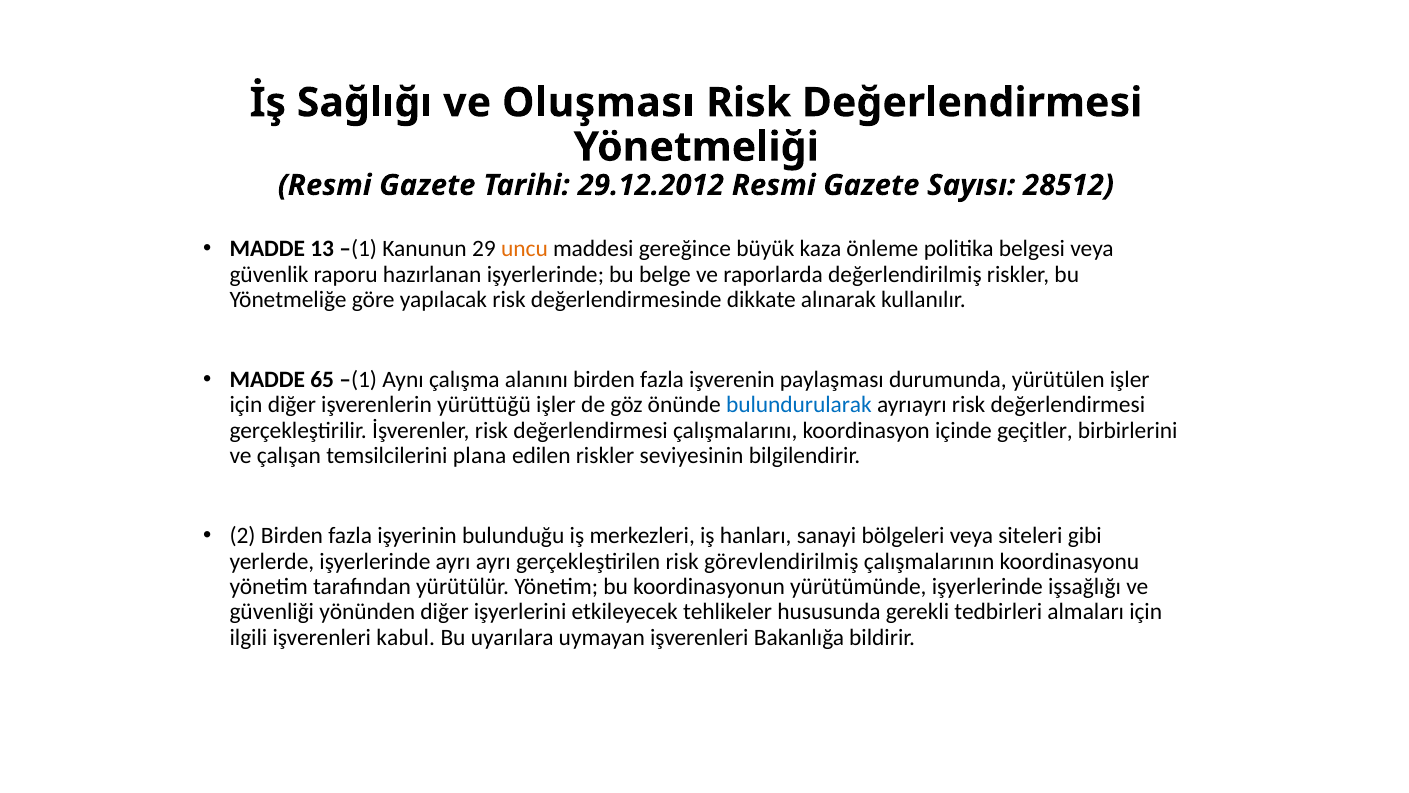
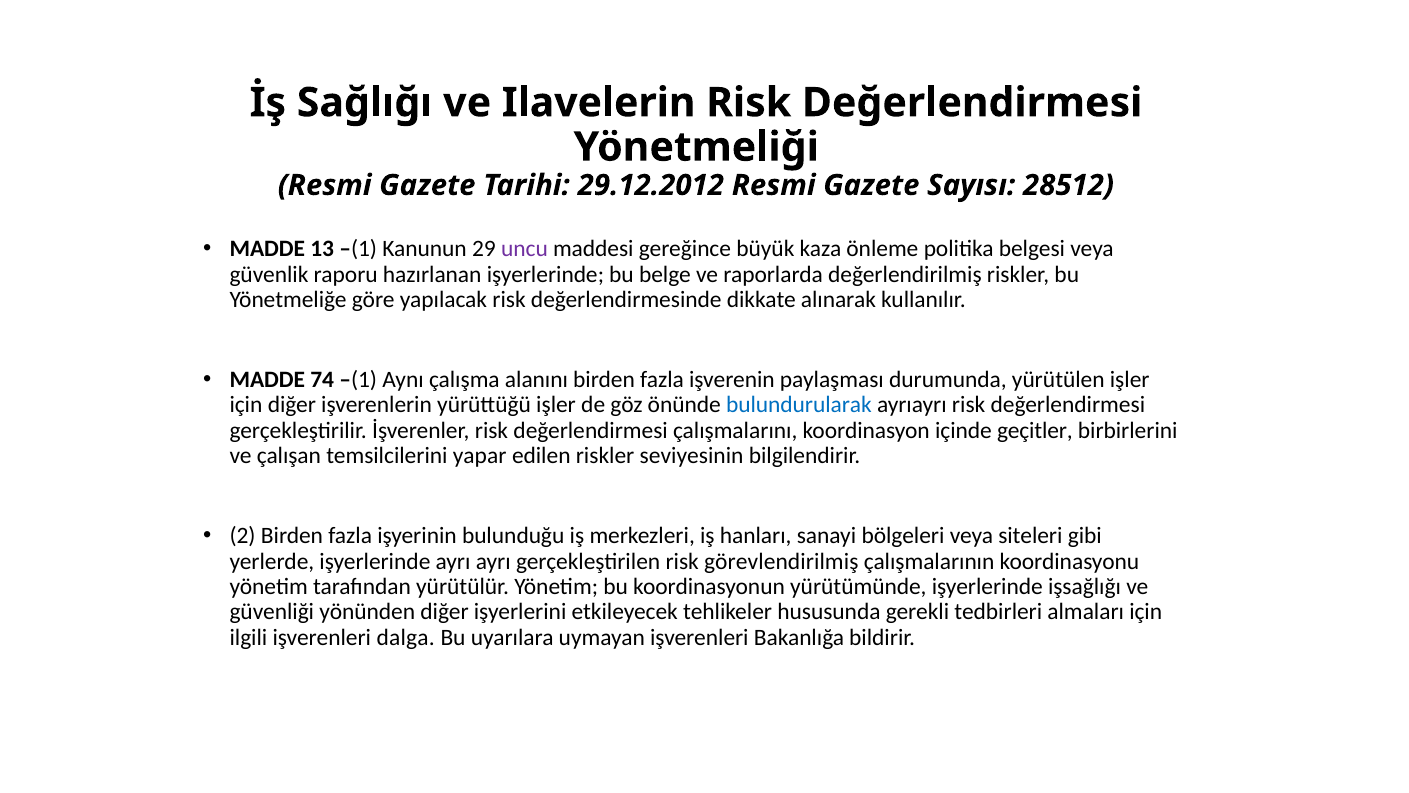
Oluşması: Oluşması -> Ilavelerin
uncu colour: orange -> purple
65: 65 -> 74
plana: plana -> yapar
kabul: kabul -> dalga
